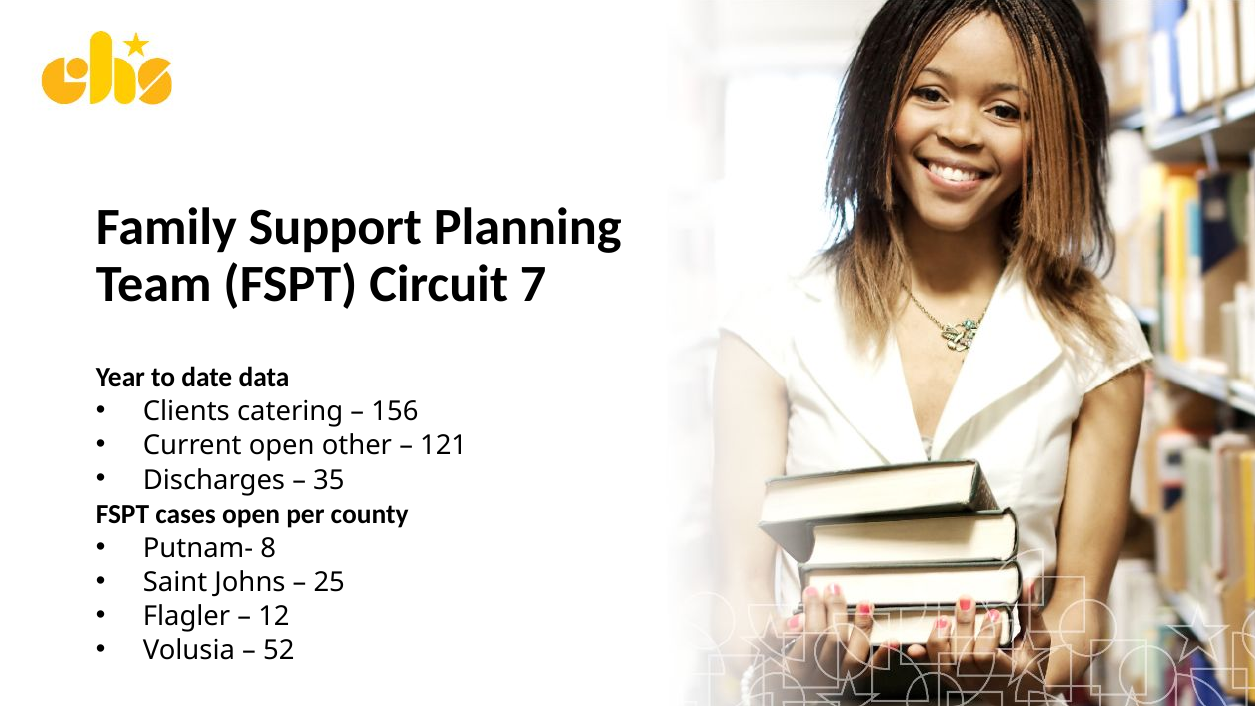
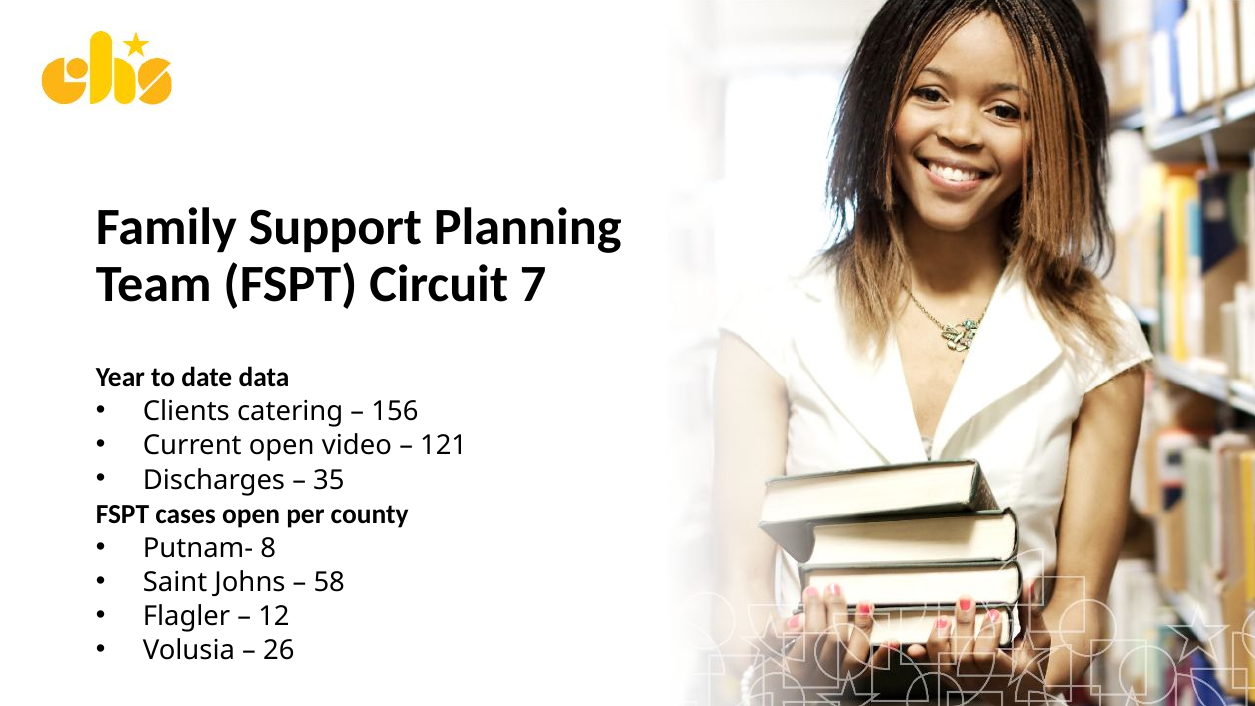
other: other -> video
25: 25 -> 58
52: 52 -> 26
